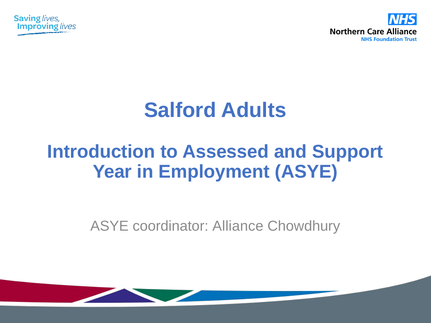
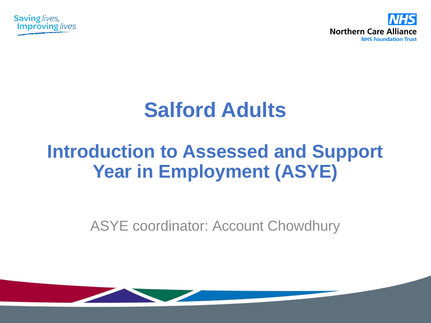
Alliance: Alliance -> Account
